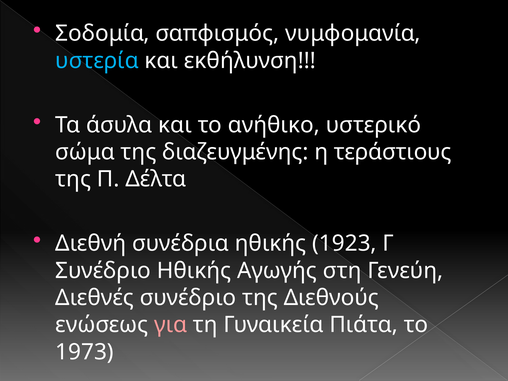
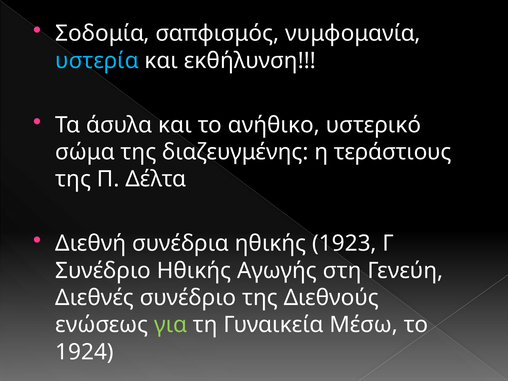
για colour: pink -> light green
Πιάτα: Πιάτα -> Μέσω
1973: 1973 -> 1924
